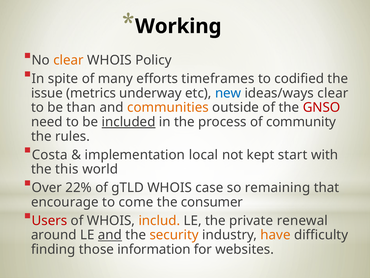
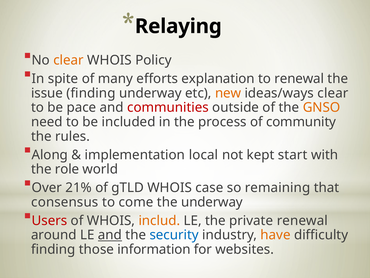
Working: Working -> Relaying
timeframes: timeframes -> explanation
to codified: codified -> renewal
issue metrics: metrics -> finding
new colour: blue -> orange
than: than -> pace
communities colour: orange -> red
GNSO colour: red -> orange
included underline: present -> none
Costa: Costa -> Along
this: this -> role
22%: 22% -> 21%
encourage: encourage -> consensus
the consumer: consumer -> underway
security colour: orange -> blue
